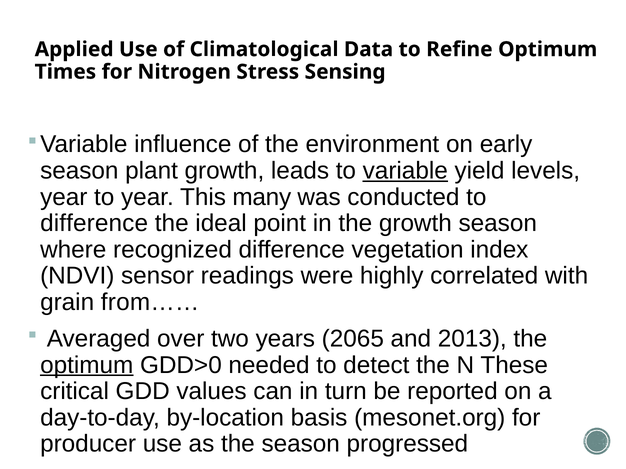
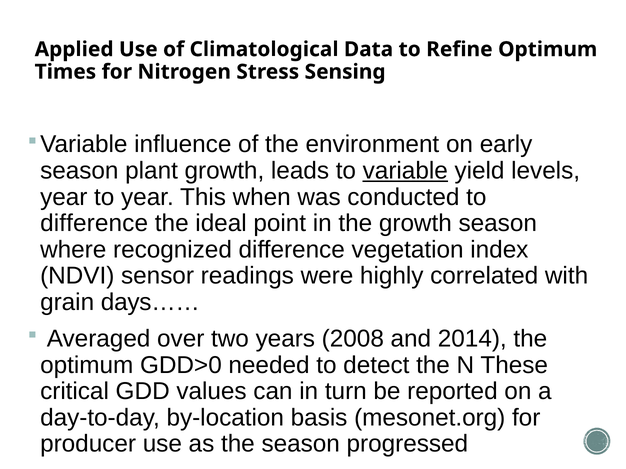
many: many -> when
from……: from…… -> days……
2065: 2065 -> 2008
2013: 2013 -> 2014
optimum at (87, 365) underline: present -> none
